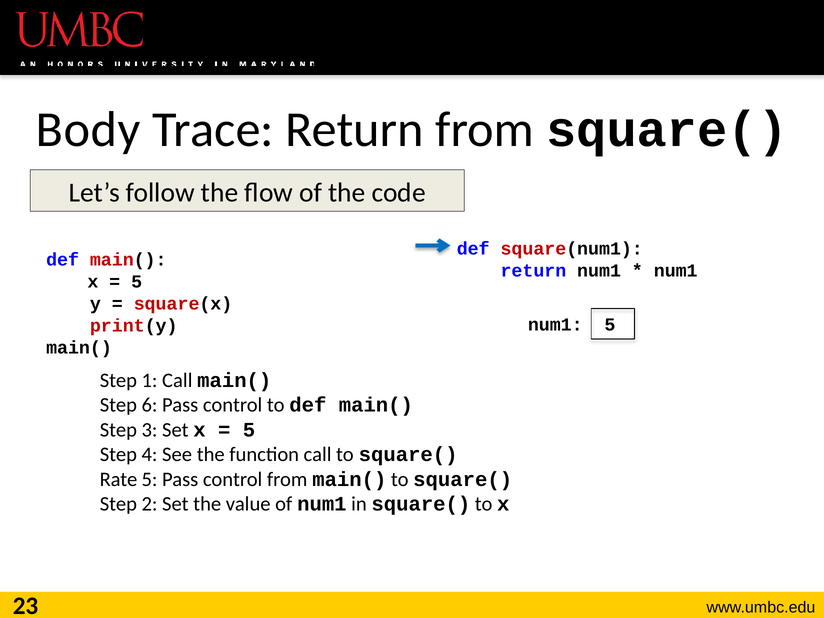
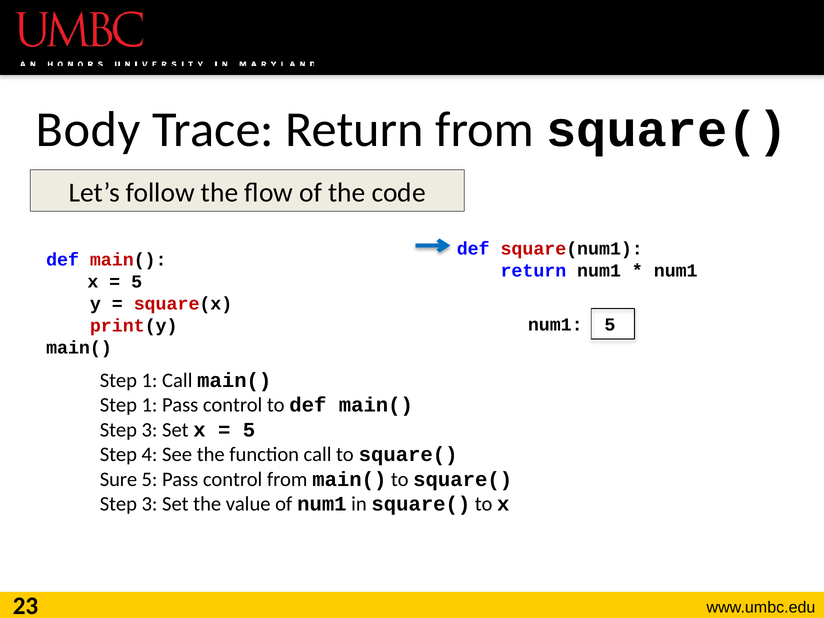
6 at (150, 405): 6 -> 1
Rate: Rate -> Sure
2 at (150, 504): 2 -> 3
